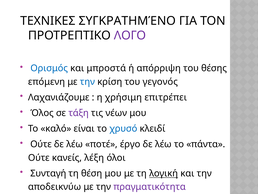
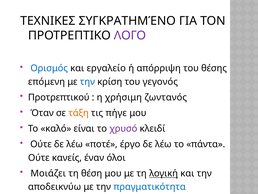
μπροστά: μπροστά -> εργαλείο
Λαχανιάζουμε: Λαχανιάζουμε -> Προτρεπτικού
επιτρέπει: επιτρέπει -> ζωντανός
Όλος: Όλος -> Όταν
τάξη colour: purple -> orange
νέων: νέων -> πήγε
χρυσό colour: blue -> purple
λέξη: λέξη -> έναν
Συνταγή: Συνταγή -> Μοιάζει
πραγματικότητα colour: purple -> blue
